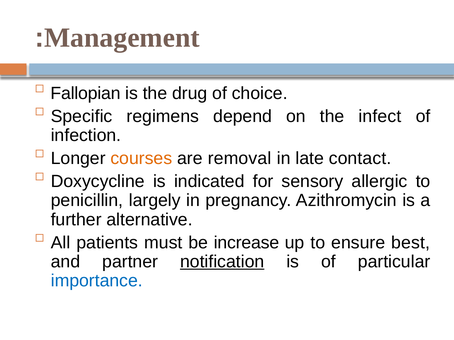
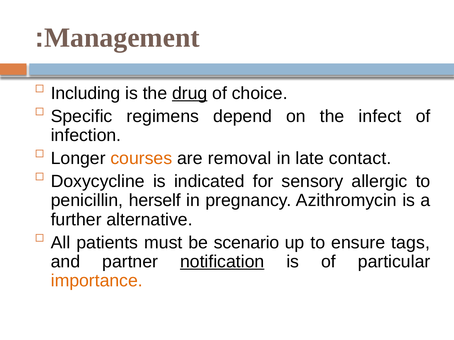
Fallopian: Fallopian -> Including
drug underline: none -> present
largely: largely -> herself
increase: increase -> scenario
best: best -> tags
importance colour: blue -> orange
